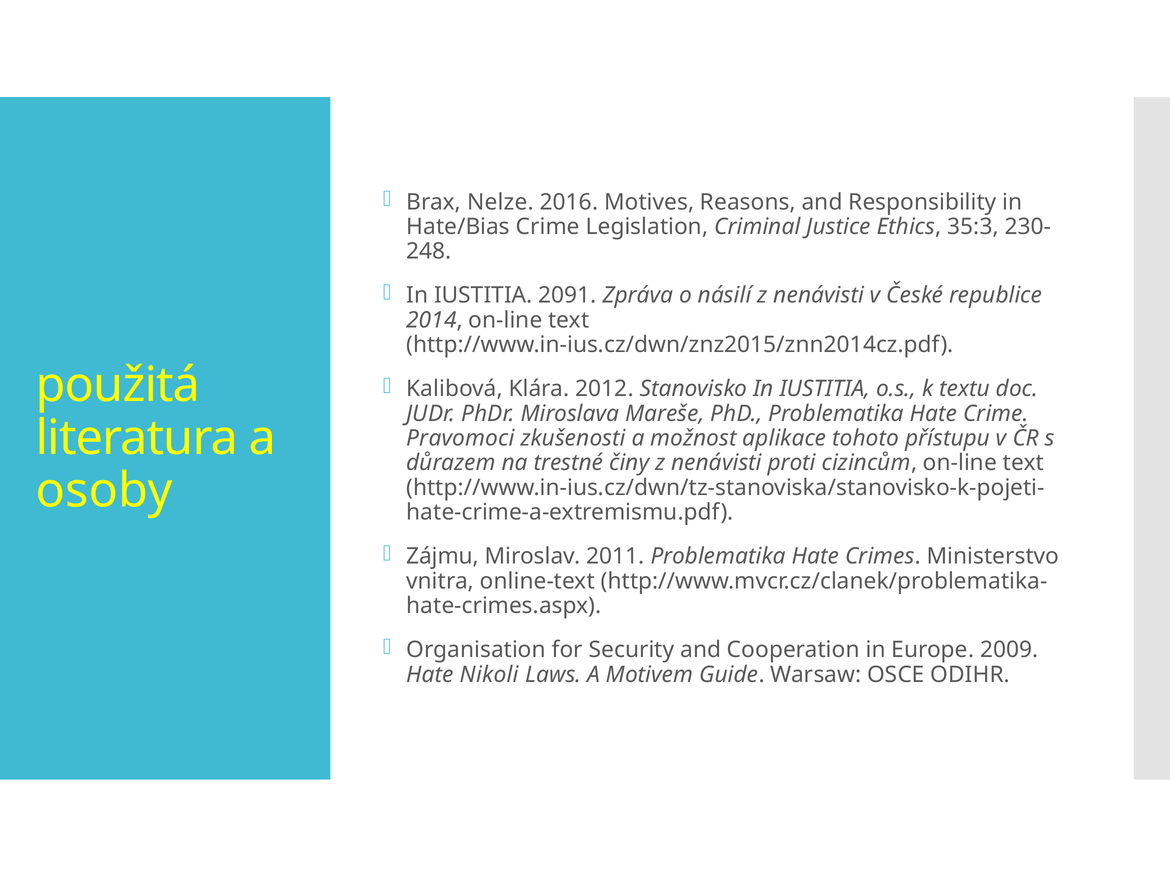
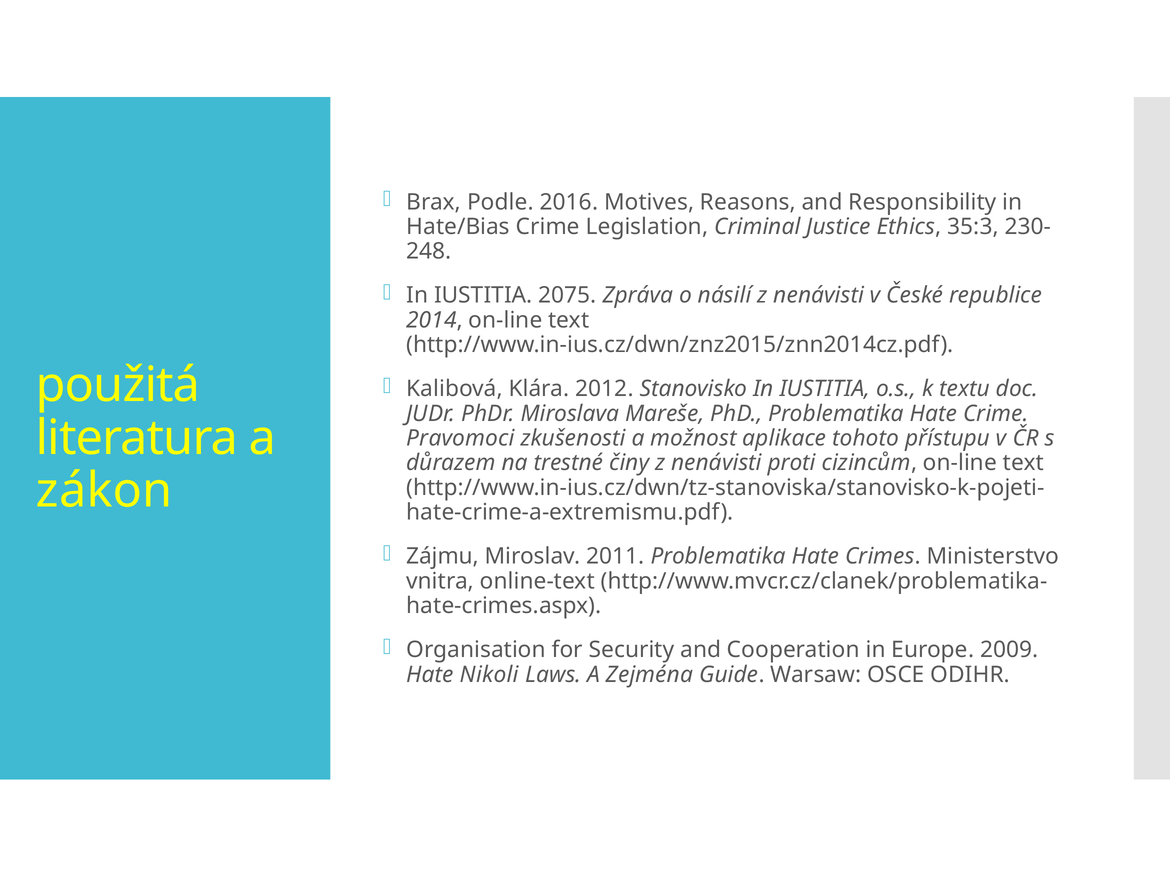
Nelze: Nelze -> Podle
2091: 2091 -> 2075
osoby: osoby -> zákon
Motivem: Motivem -> Zejména
